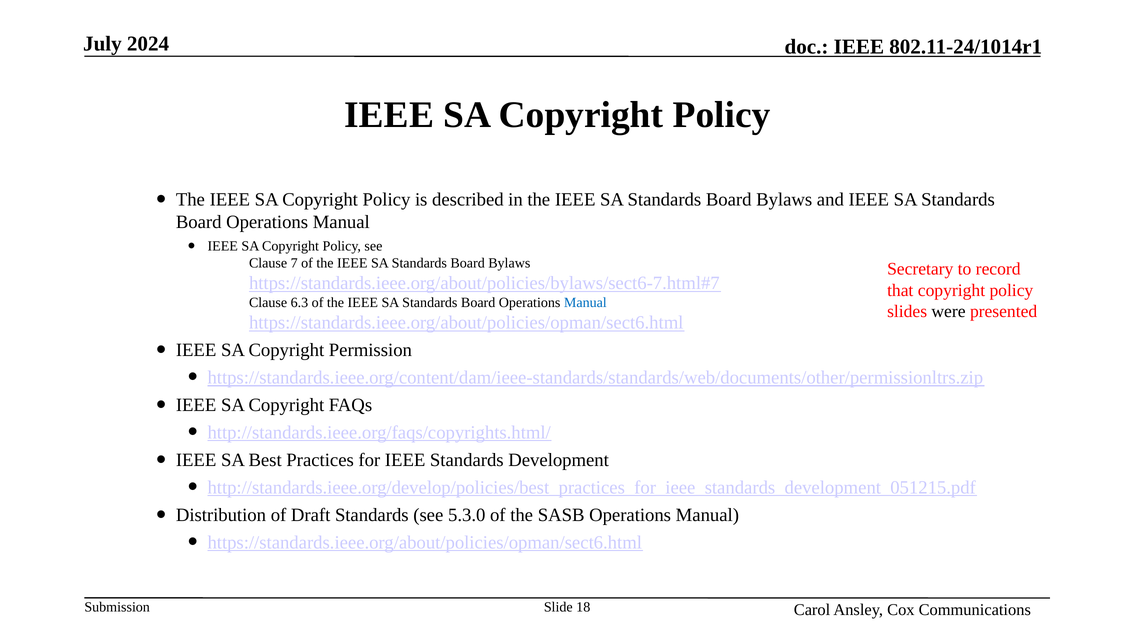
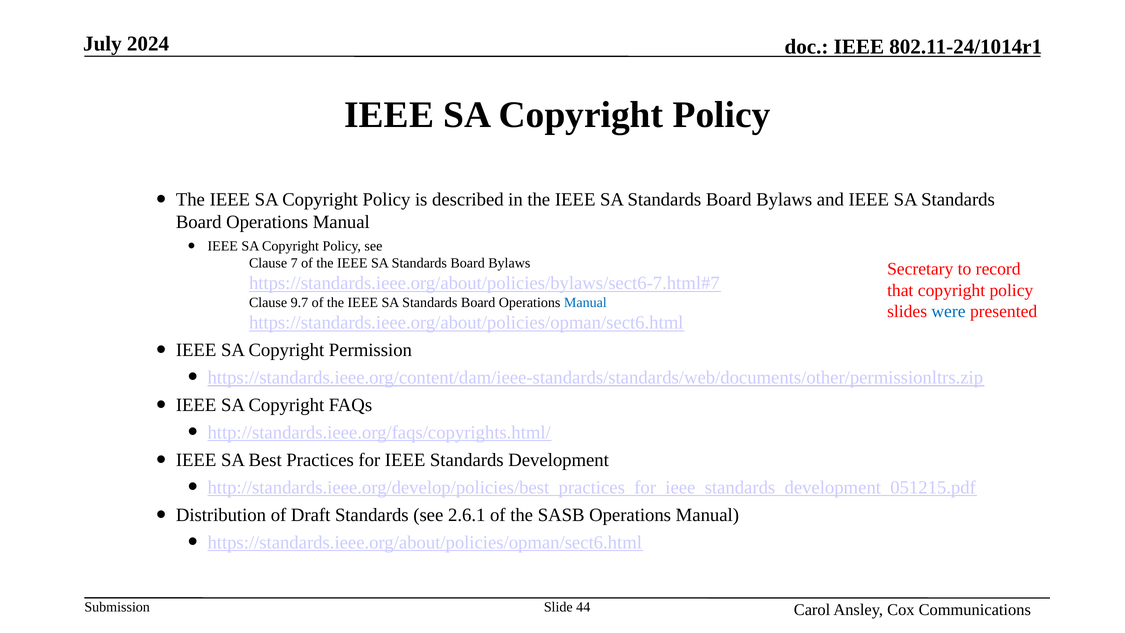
6.3: 6.3 -> 9.7
were colour: black -> blue
5.3.0: 5.3.0 -> 2.6.1
18: 18 -> 44
